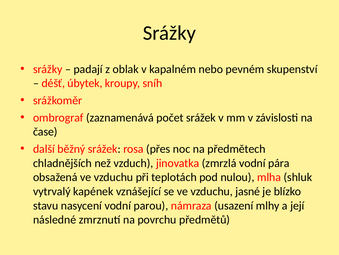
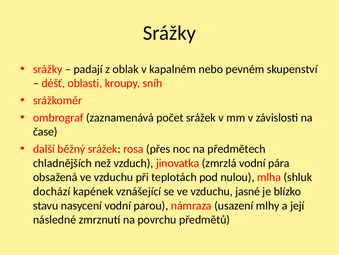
úbytek: úbytek -> oblasti
vytrvalý: vytrvalý -> dochází
